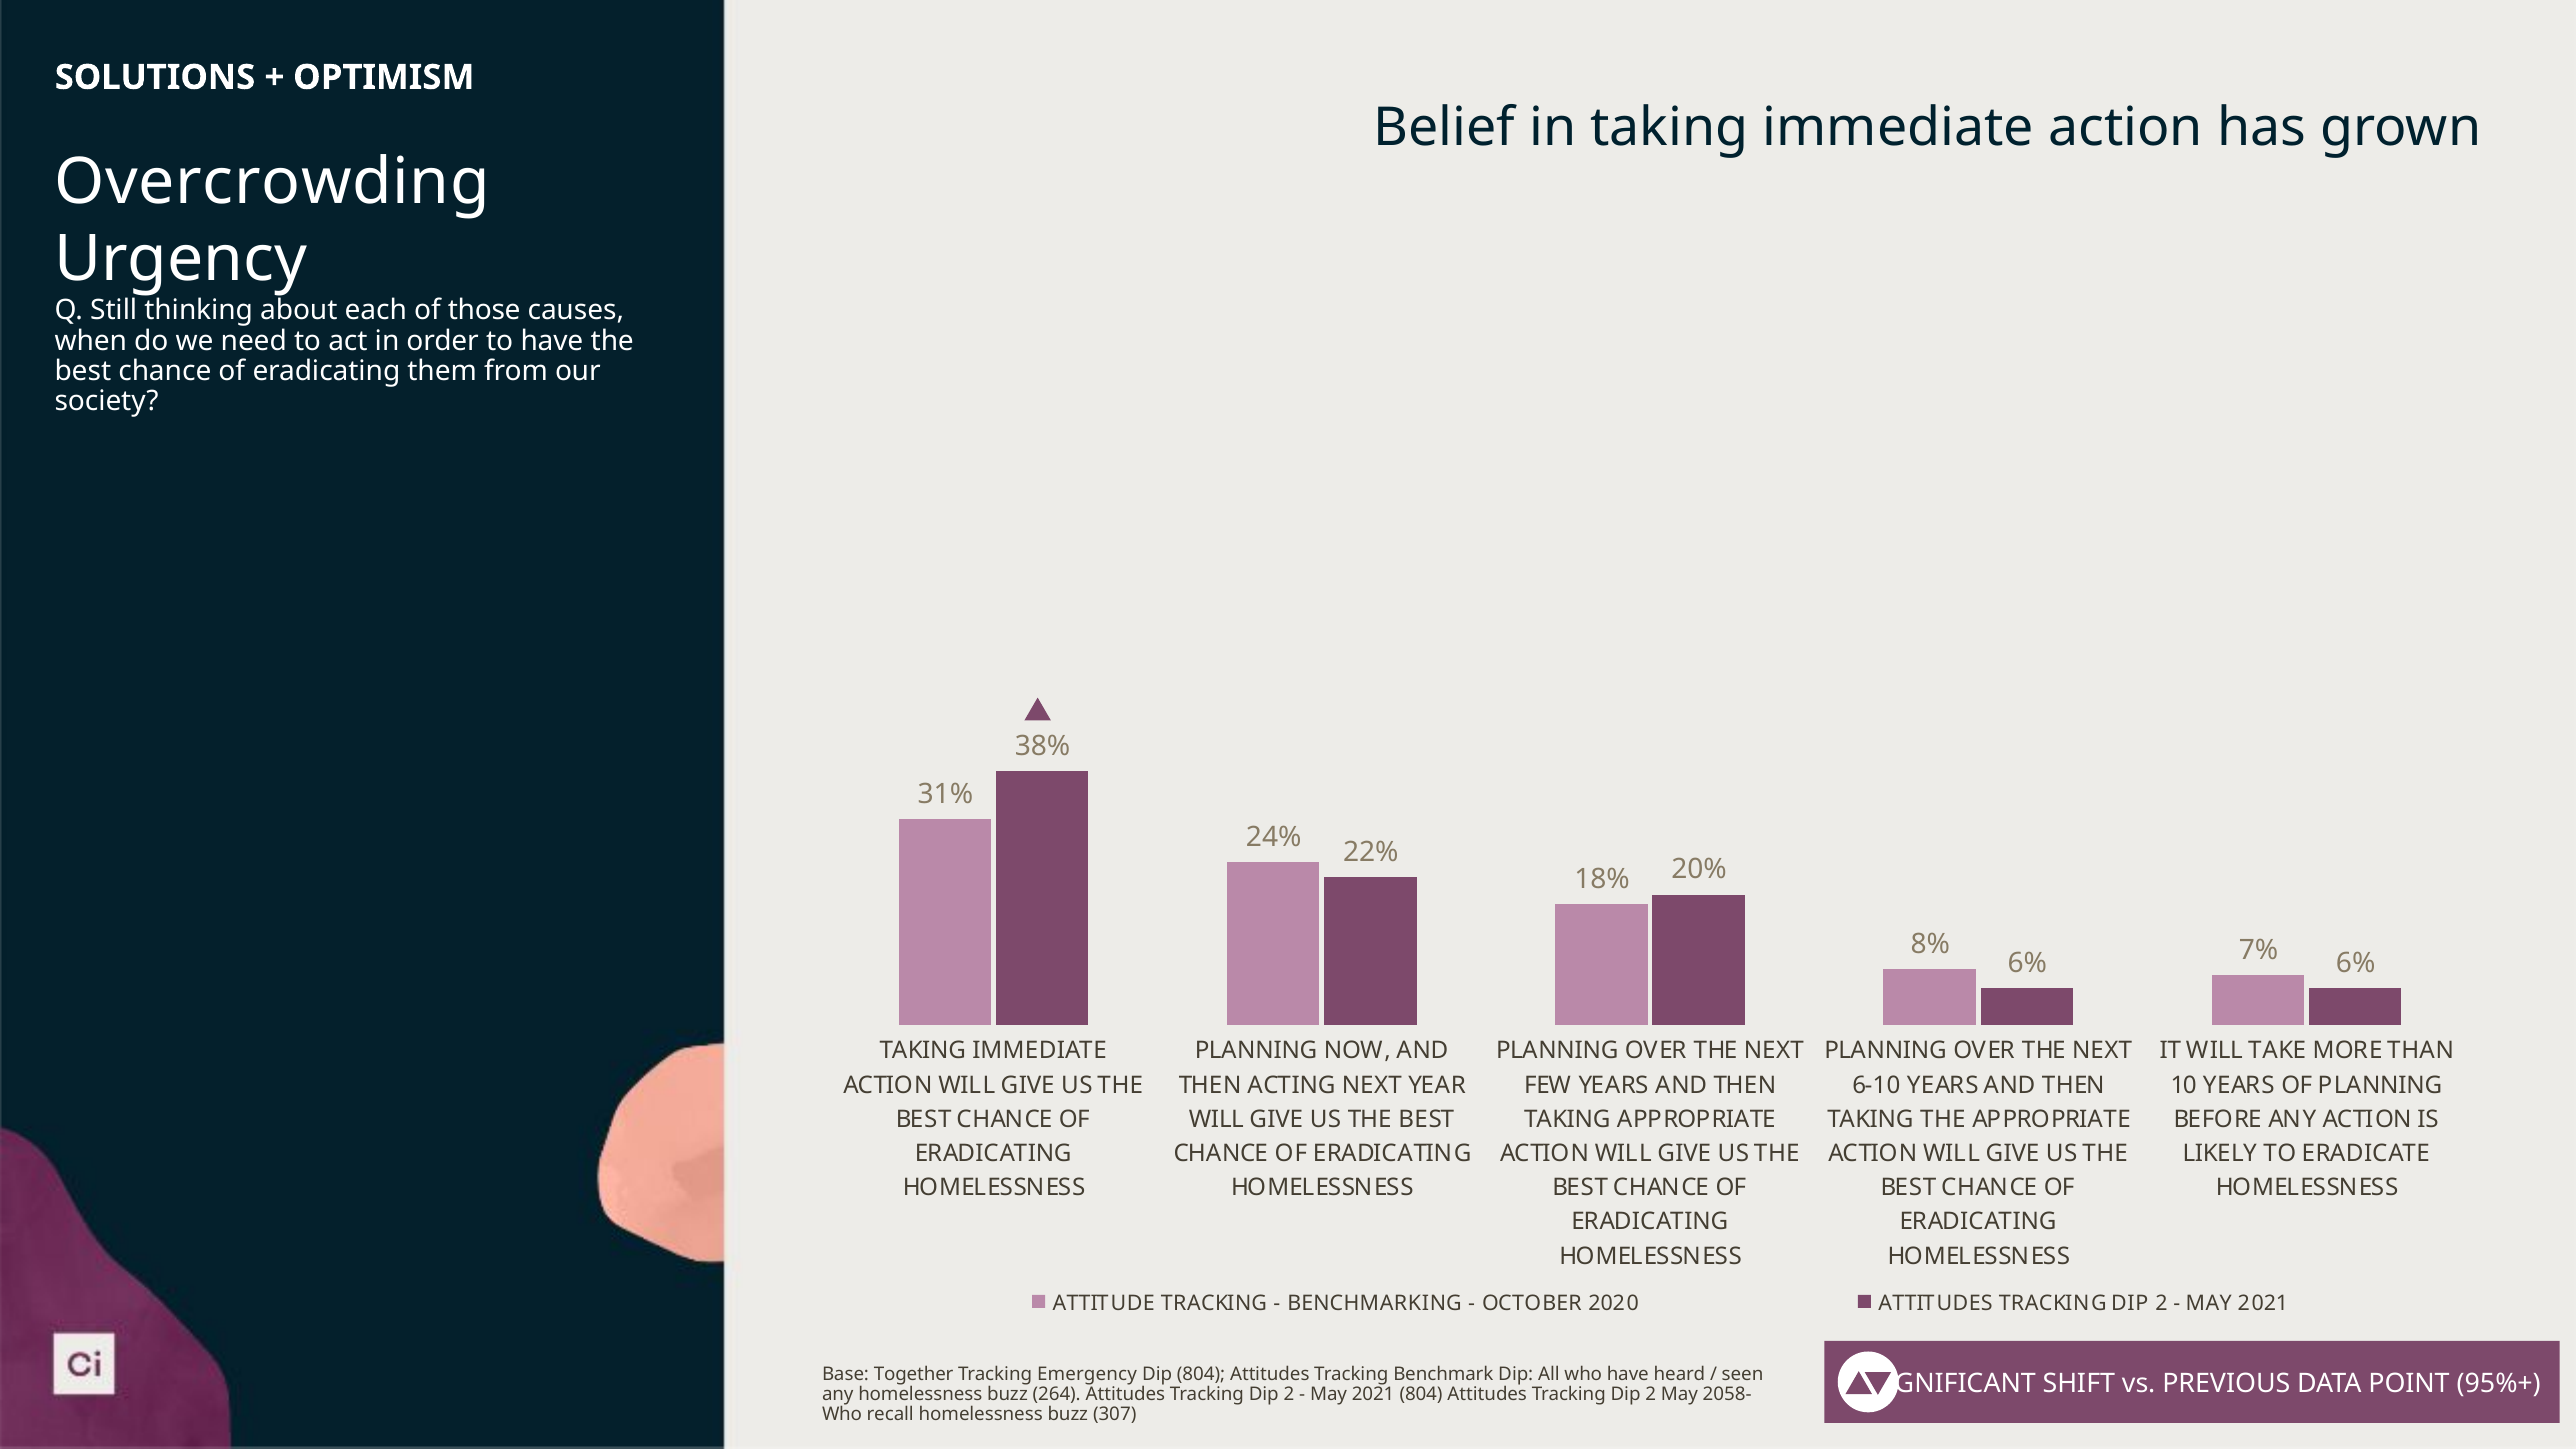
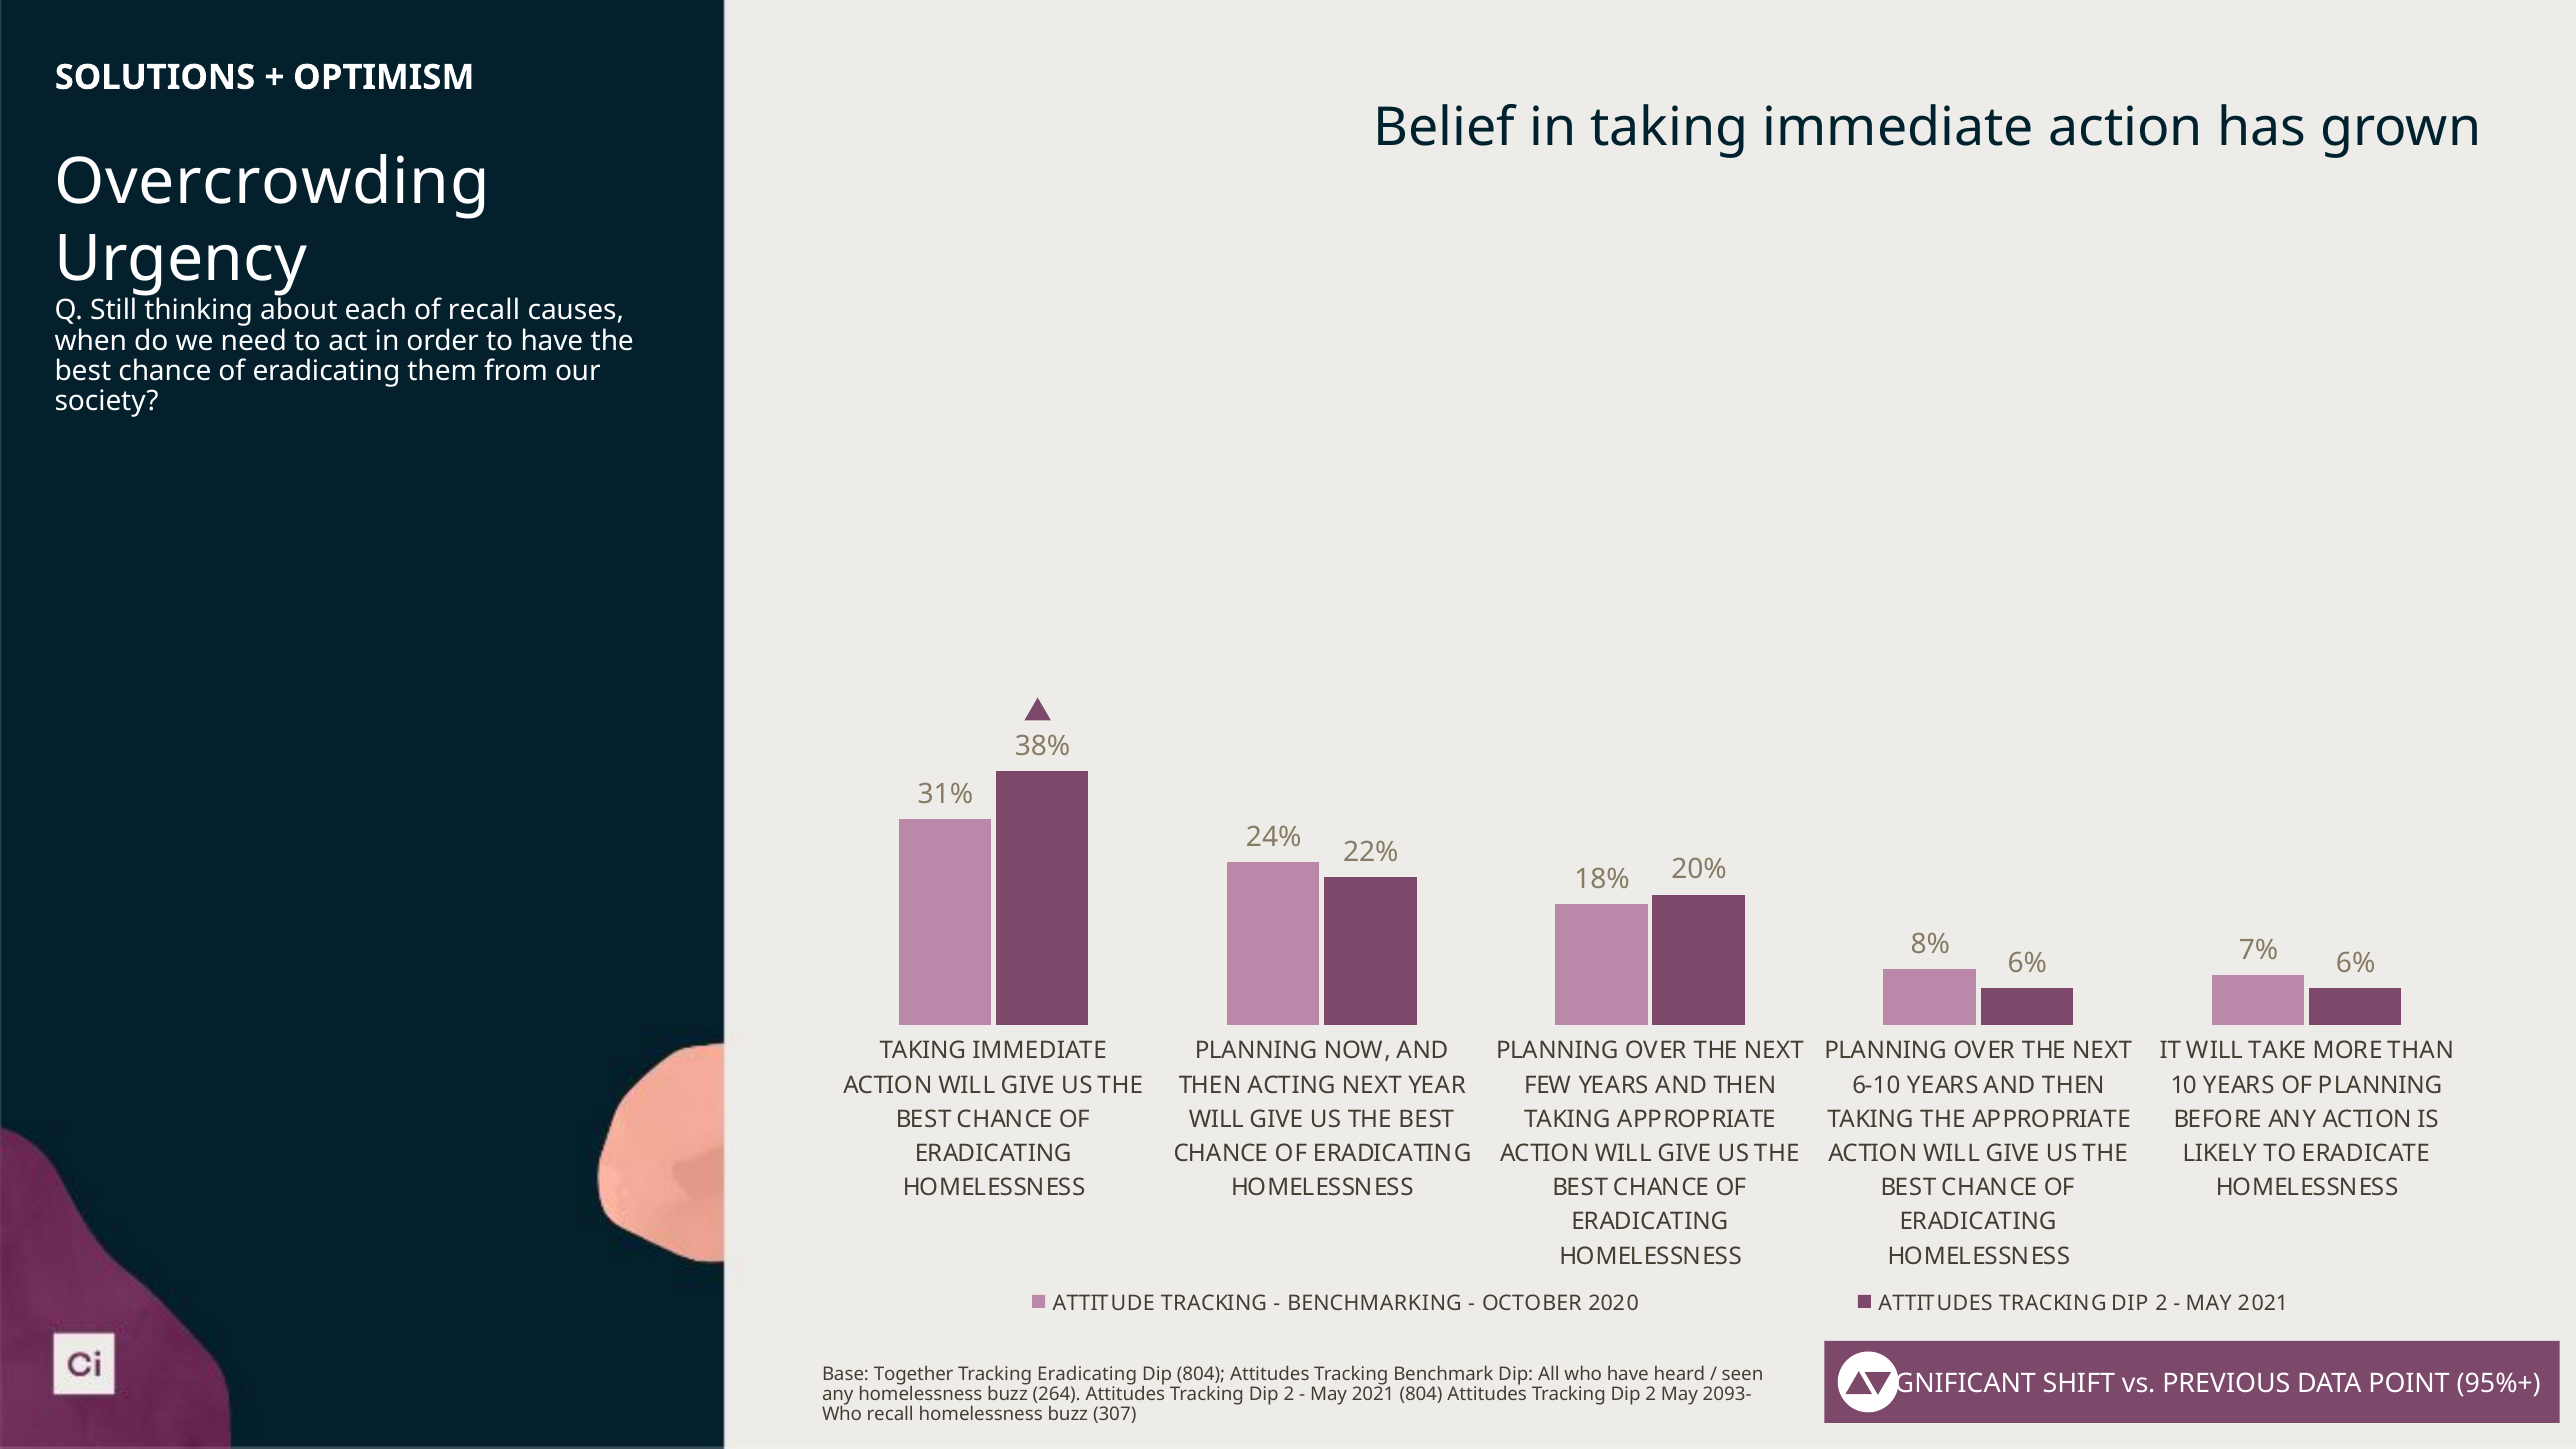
of those: those -> recall
Tracking Emergency: Emergency -> Eradicating
2058-: 2058- -> 2093-
